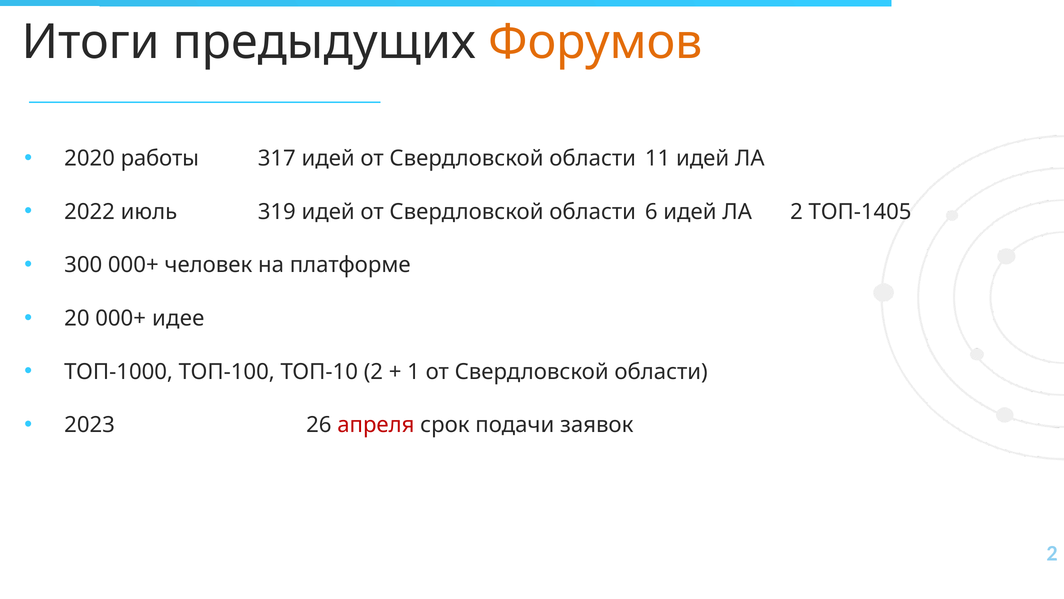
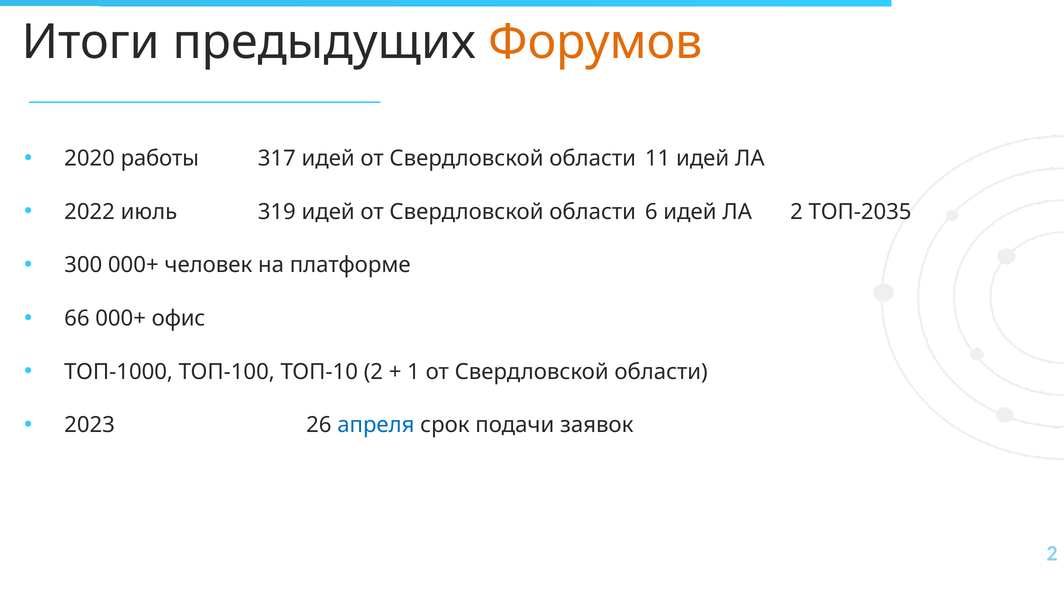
ТОП-1405: ТОП-1405 -> ТОП-2035
20: 20 -> 66
идее: идее -> офис
апреля colour: red -> blue
